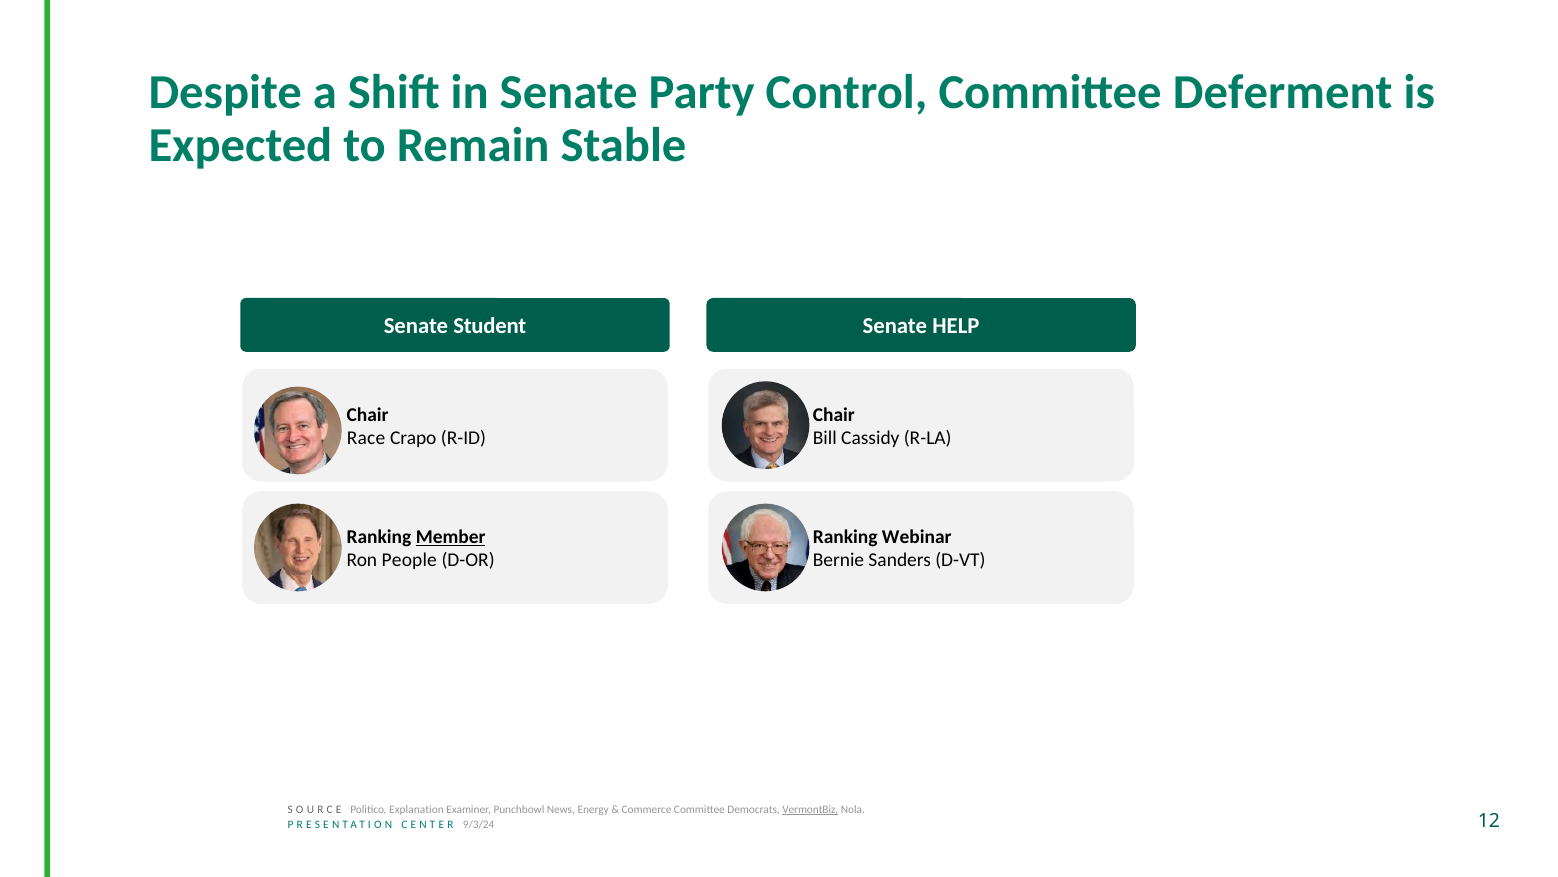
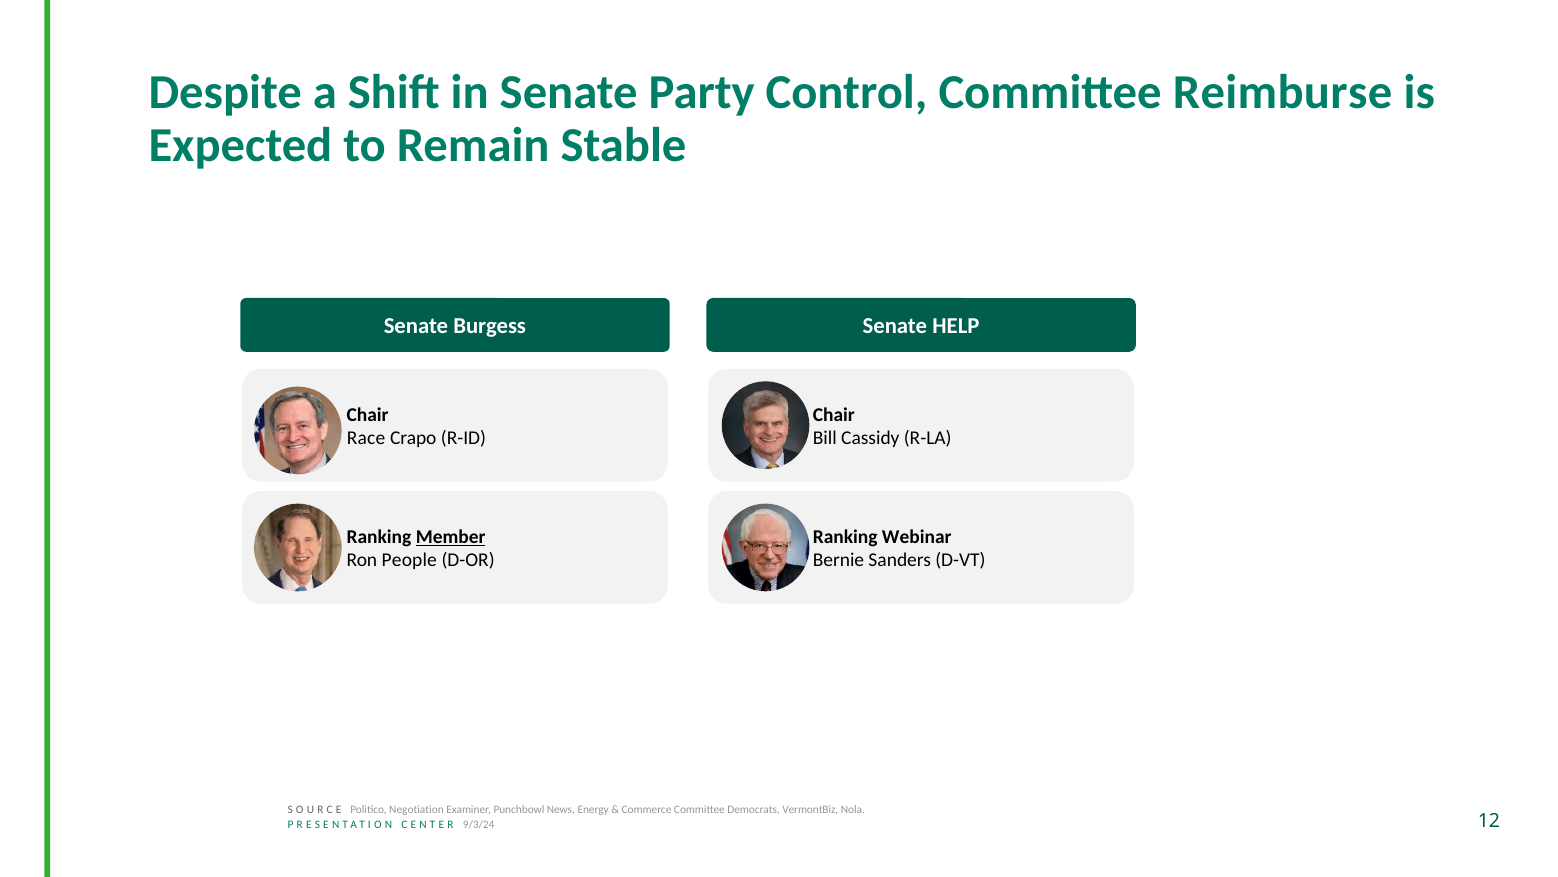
Deferment: Deferment -> Reimburse
Student: Student -> Burgess
Explanation: Explanation -> Negotiation
VermontBiz underline: present -> none
